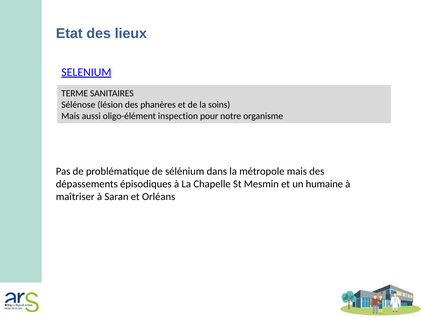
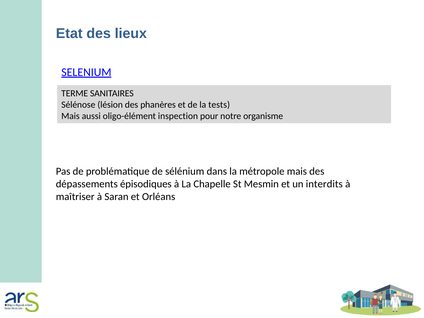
soins: soins -> tests
humaine: humaine -> interdits
